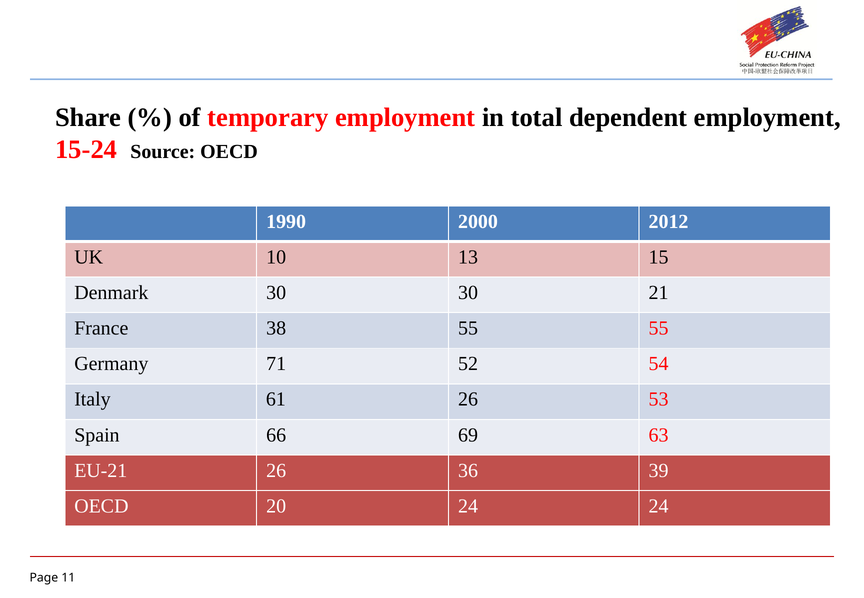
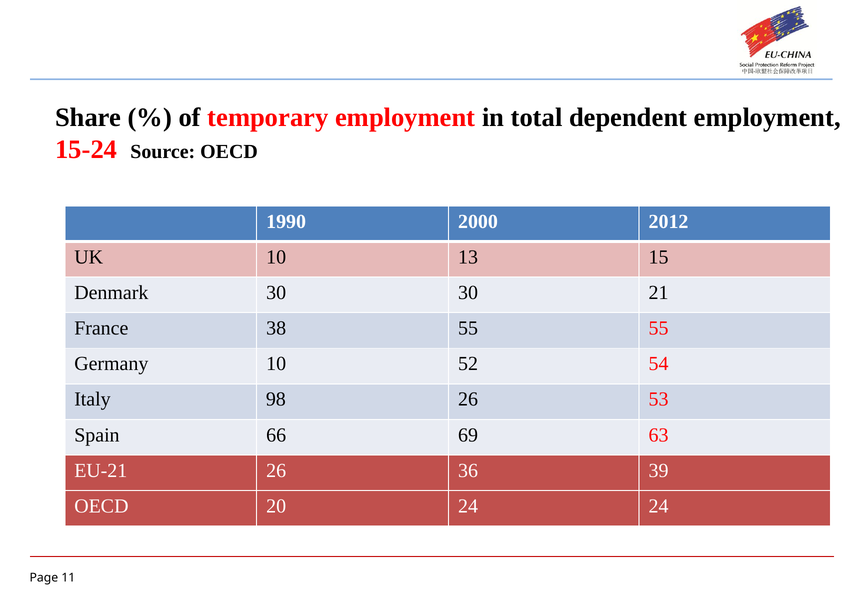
Germany 71: 71 -> 10
61: 61 -> 98
